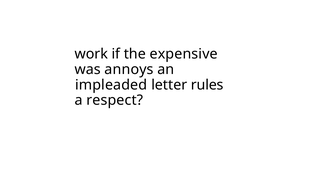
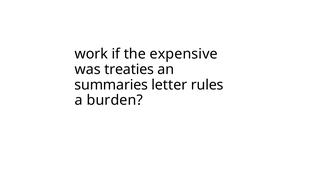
annoys: annoys -> treaties
impleaded: impleaded -> summaries
respect: respect -> burden
